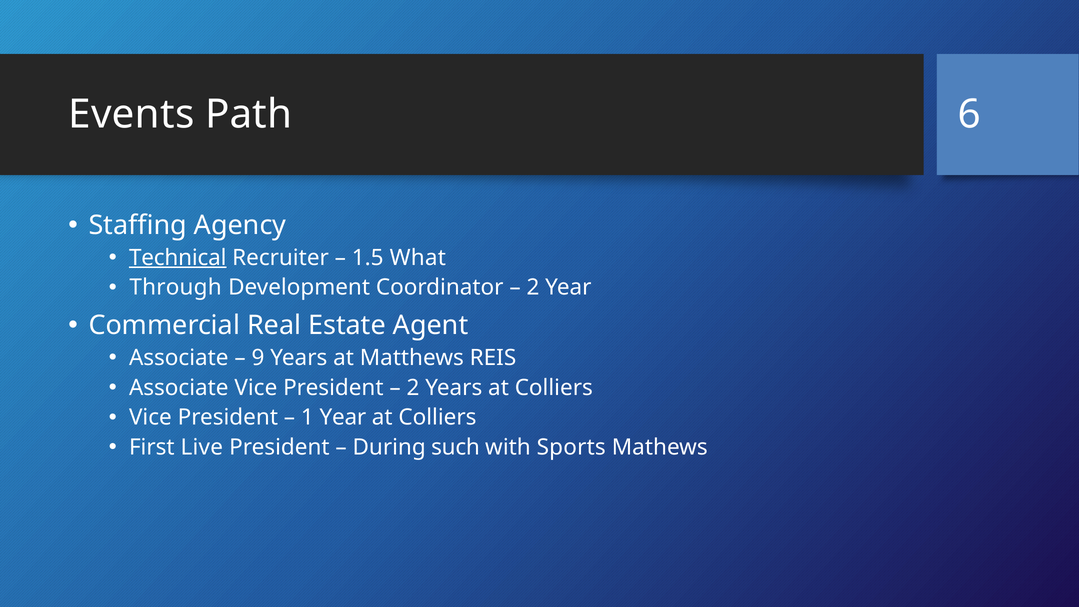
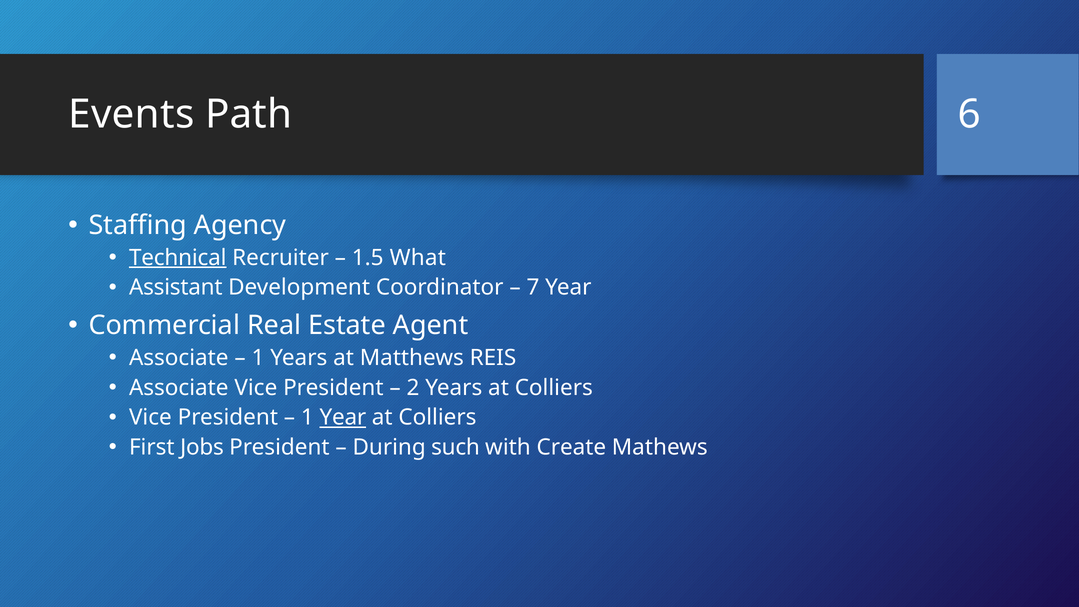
Through: Through -> Assistant
2 at (533, 287): 2 -> 7
9 at (258, 358): 9 -> 1
Year at (343, 417) underline: none -> present
Live: Live -> Jobs
Sports: Sports -> Create
